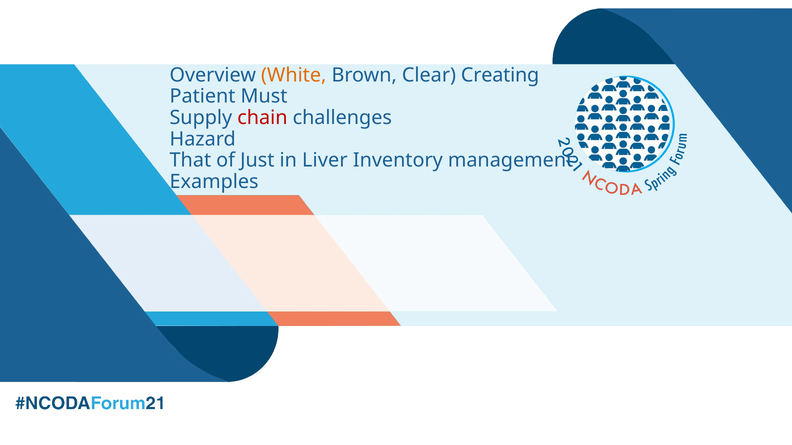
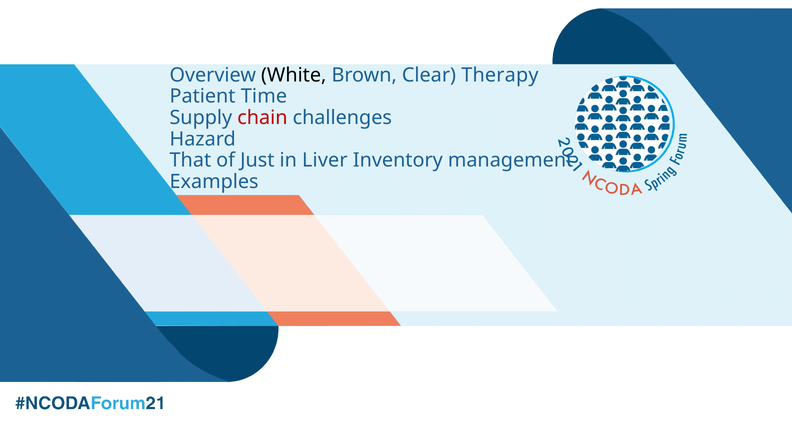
White colour: orange -> black
Creating: Creating -> Therapy
Must: Must -> Time
